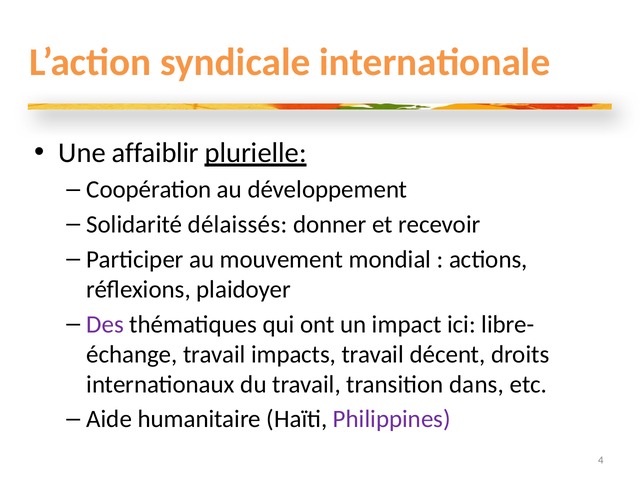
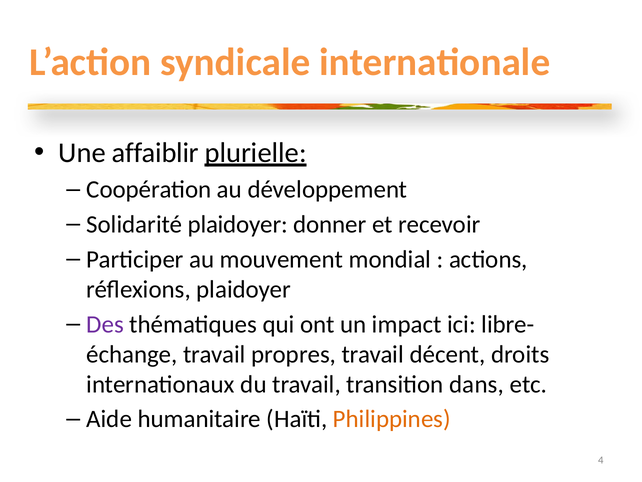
Solidarité délaissés: délaissés -> plaidoyer
impacts: impacts -> propres
Philippines colour: purple -> orange
